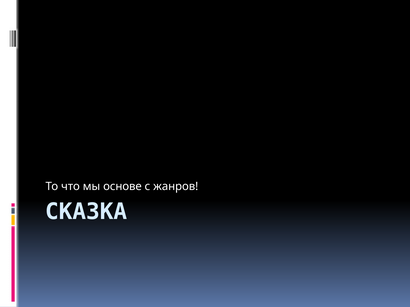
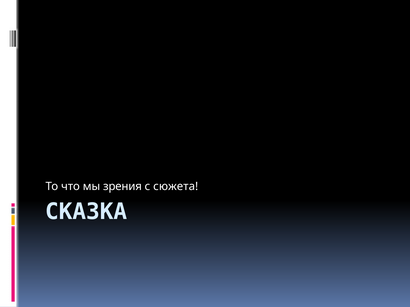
основе: основе -> зрения
жанров: жанров -> сюжета
